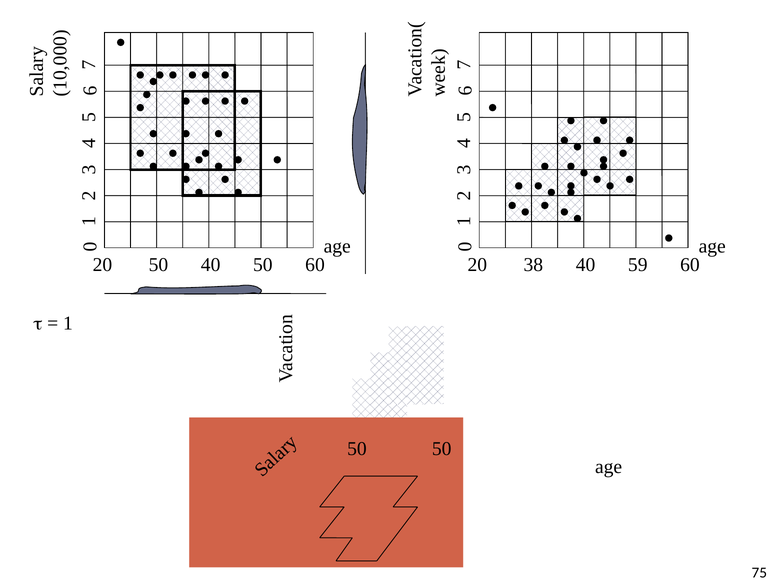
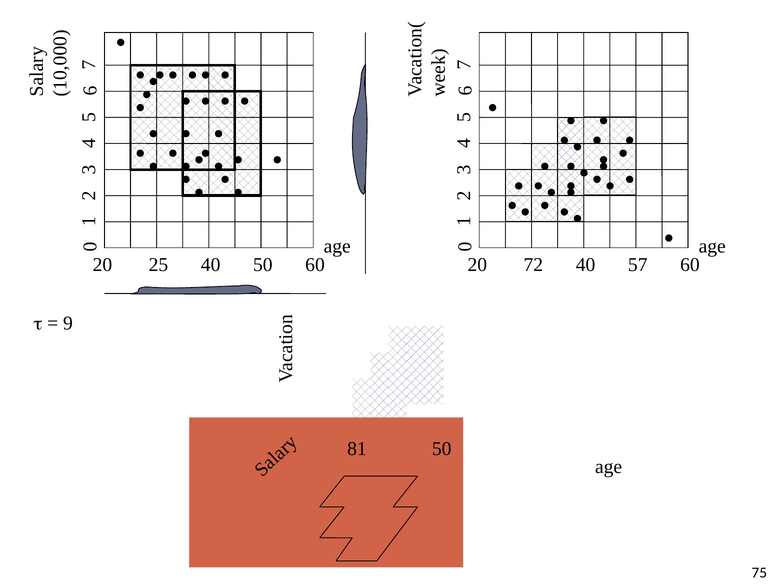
20 50: 50 -> 25
38: 38 -> 72
59: 59 -> 57
1 at (68, 324): 1 -> 9
50 at (357, 449): 50 -> 81
